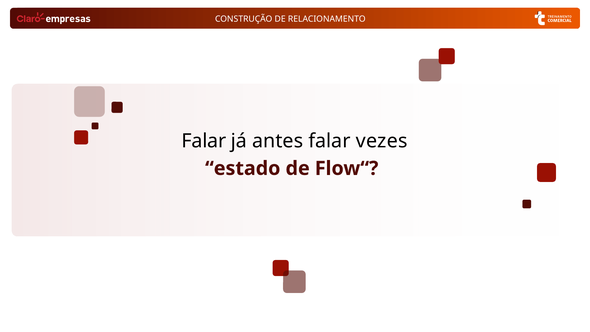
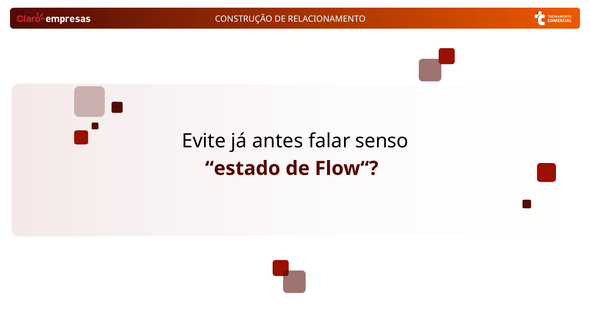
Falar at (204, 141): Falar -> Evite
vezes: vezes -> senso
